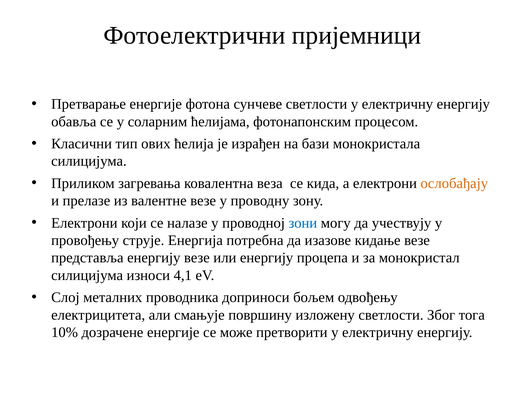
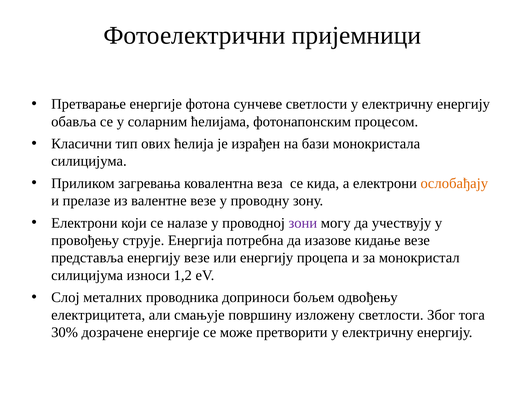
зони colour: blue -> purple
4,1: 4,1 -> 1,2
10%: 10% -> 30%
